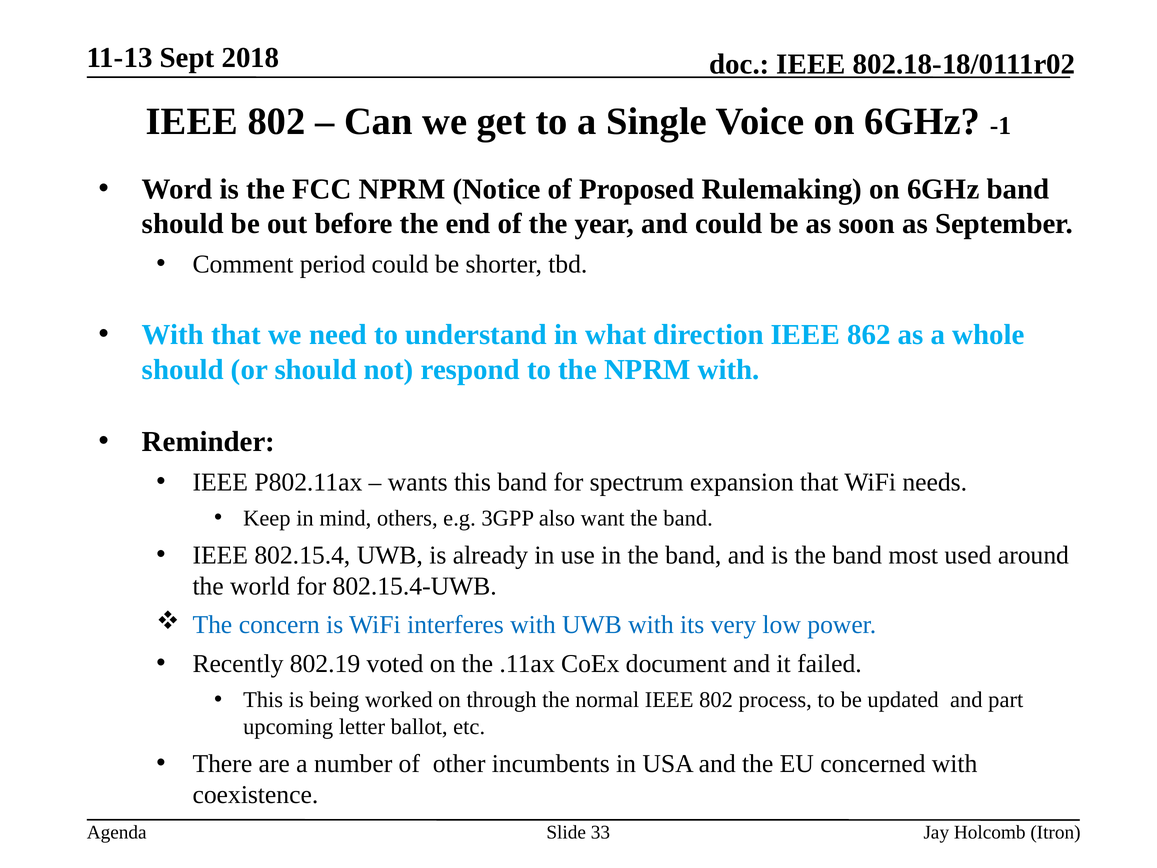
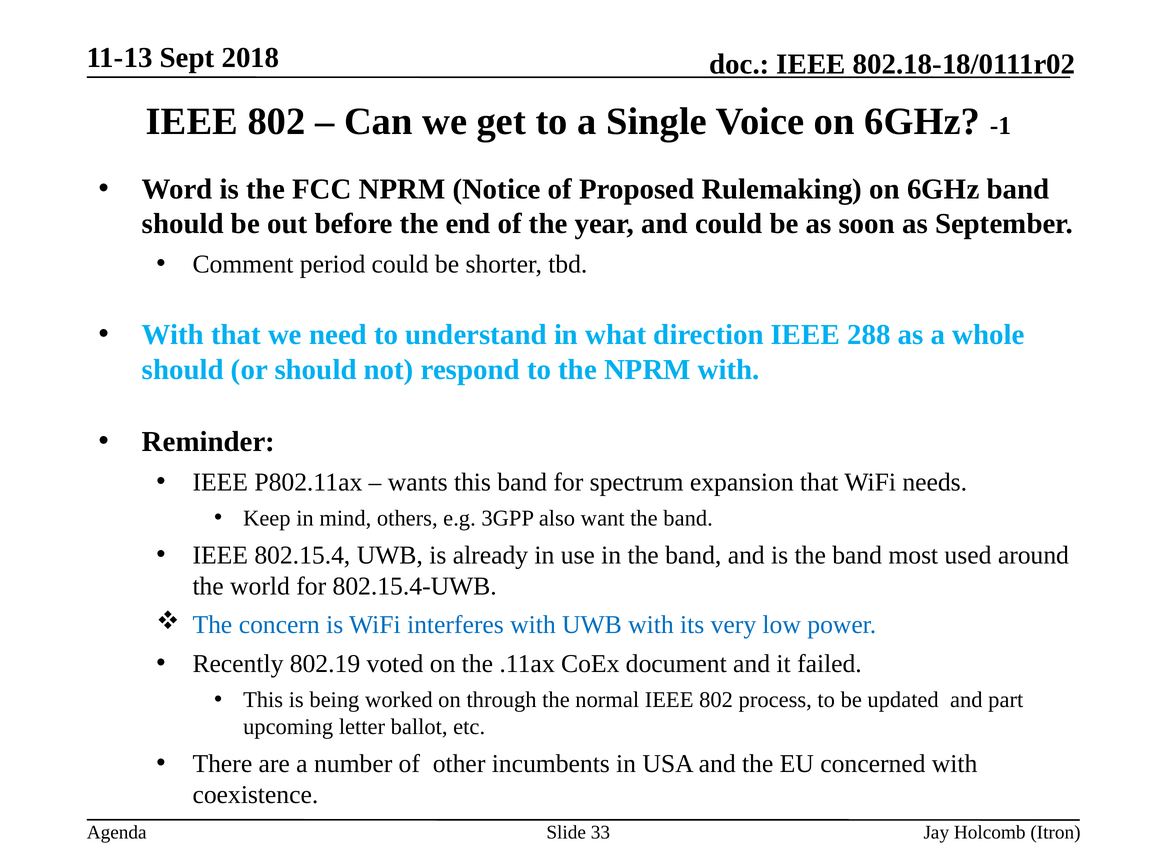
862: 862 -> 288
